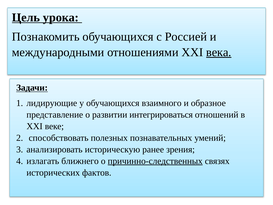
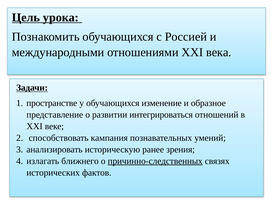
века underline: present -> none
лидирующие: лидирующие -> пространстве
взаимного: взаимного -> изменение
полезных: полезных -> кампания
